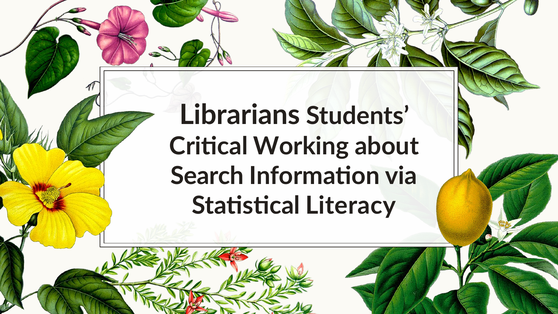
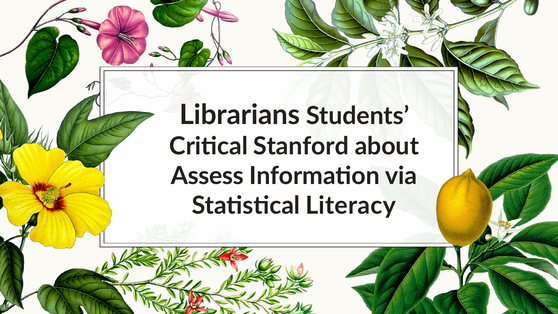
Working: Working -> Stanford
Search: Search -> Assess
